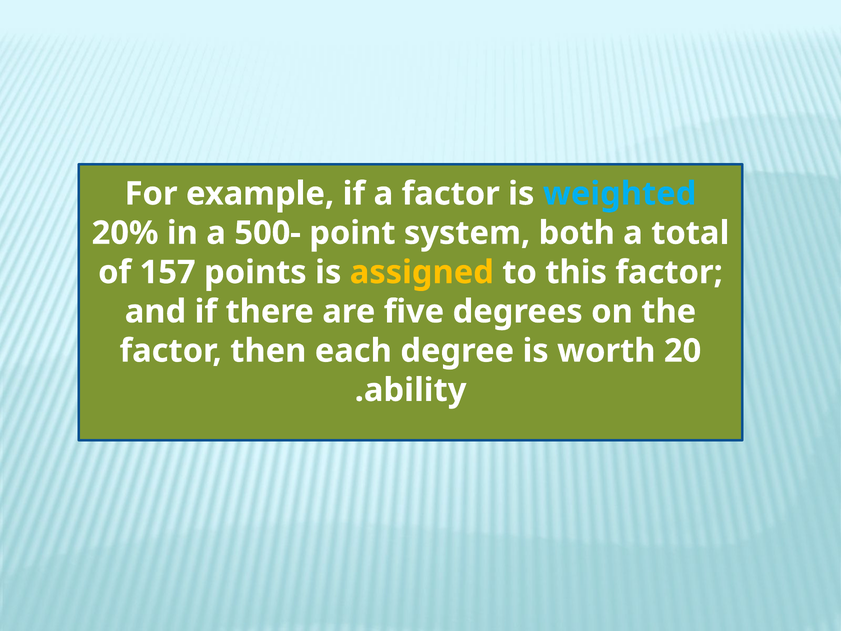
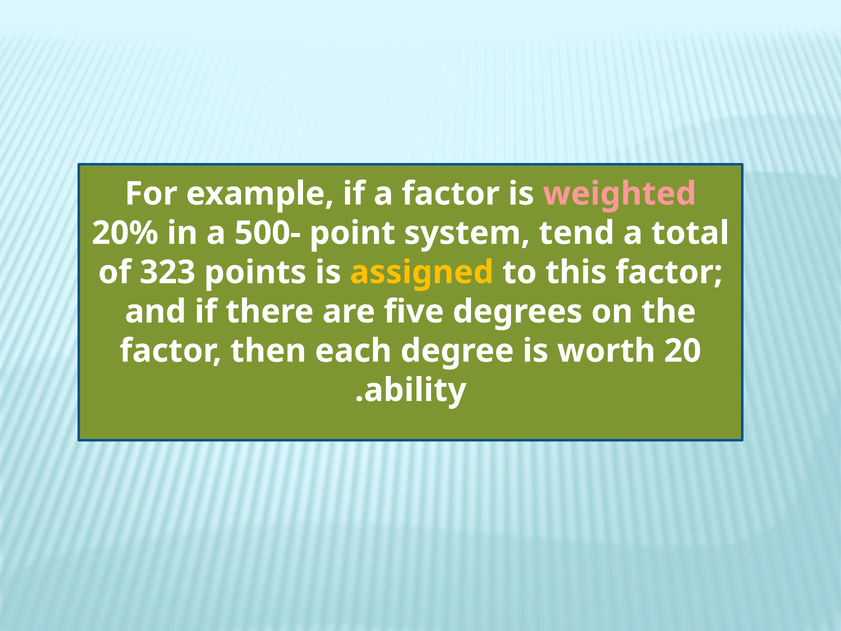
weighted colour: light blue -> pink
both: both -> tend
157: 157 -> 323
